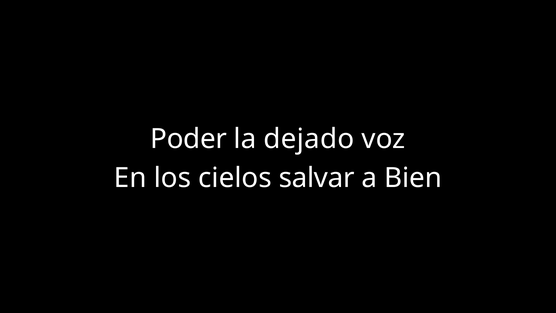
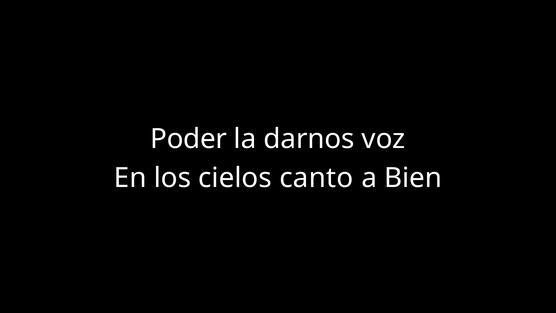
dejado: dejado -> darnos
salvar: salvar -> canto
